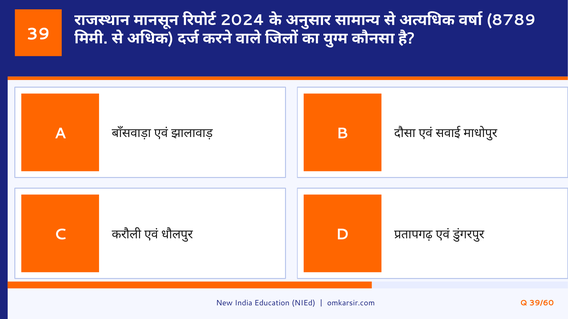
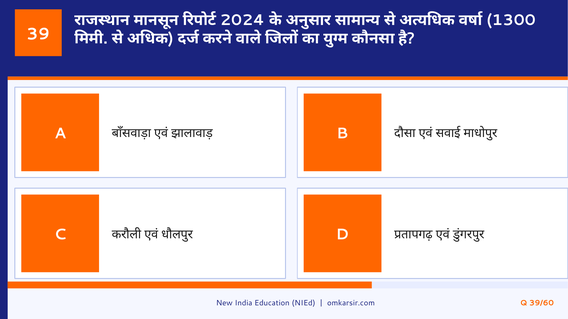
8789: 8789 -> 1300
